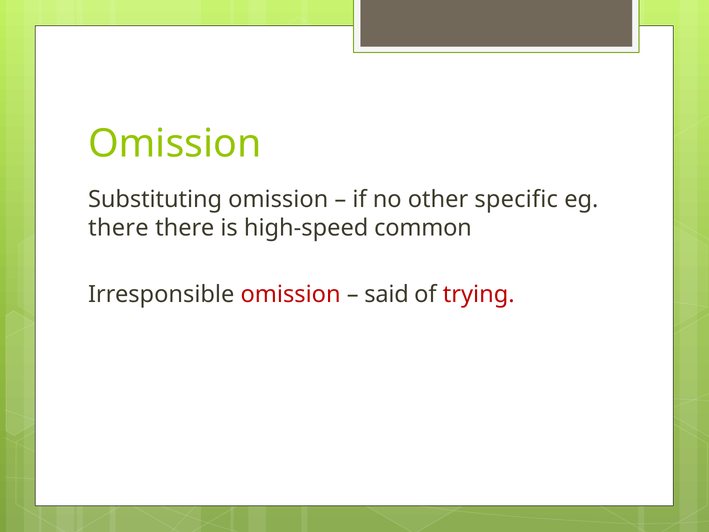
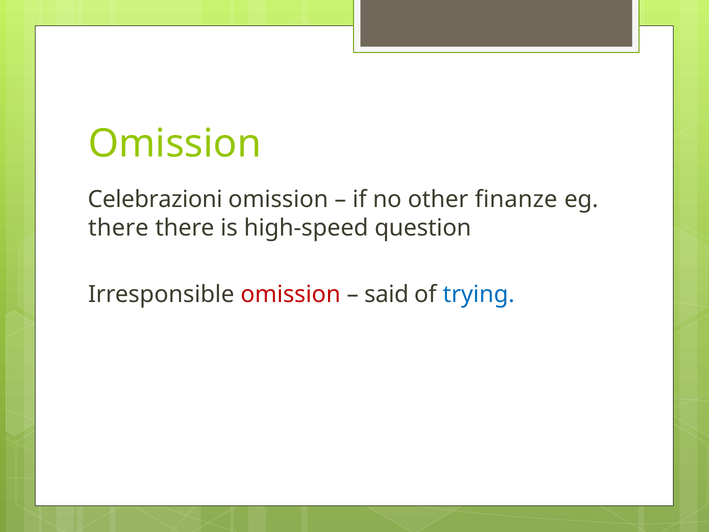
Substituting: Substituting -> Celebrazioni
specific: specific -> finanze
common: common -> question
trying colour: red -> blue
